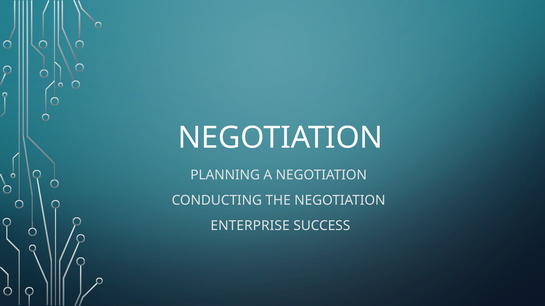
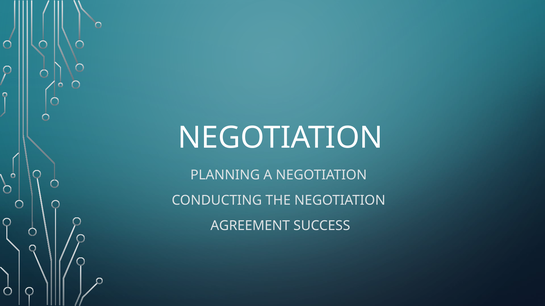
ENTERPRISE: ENTERPRISE -> AGREEMENT
